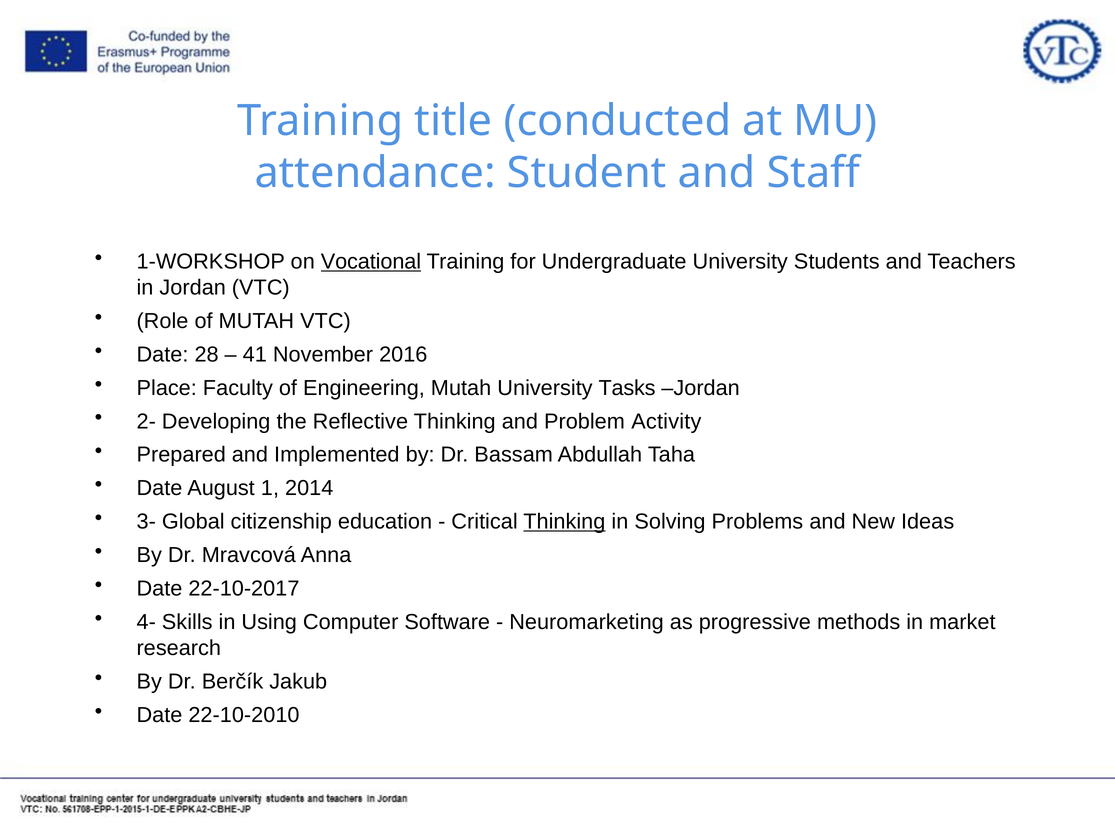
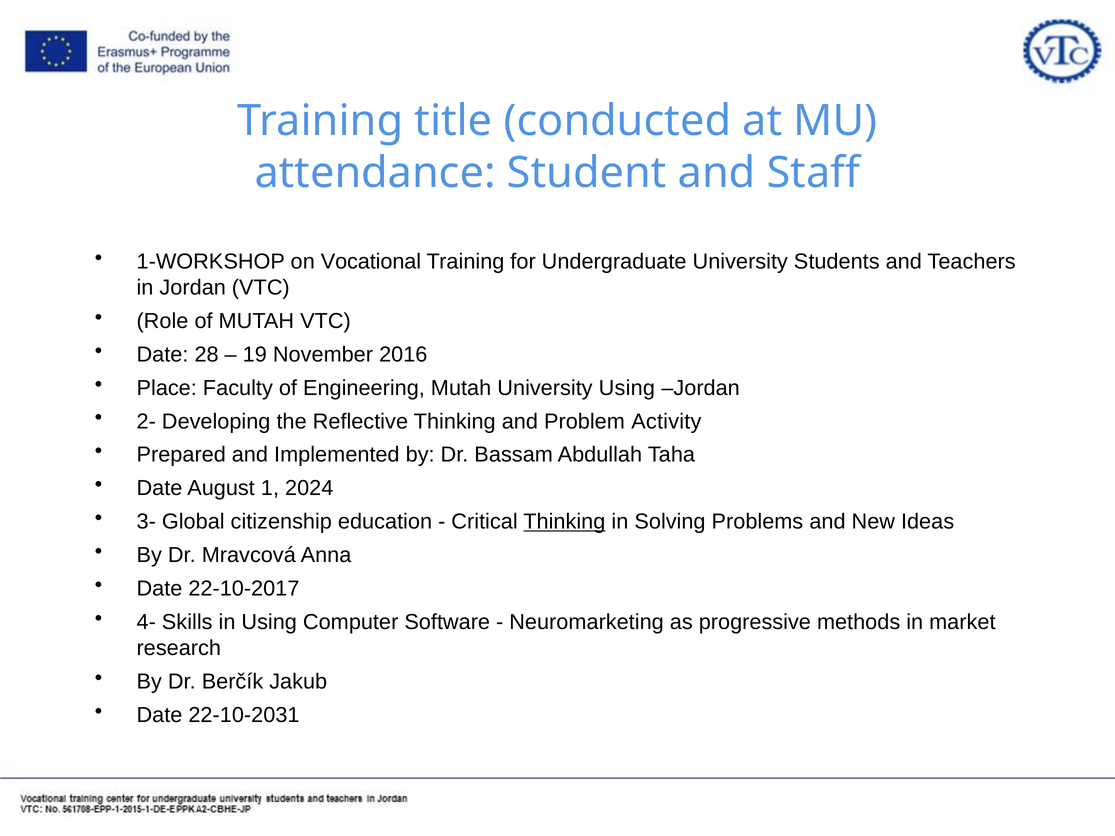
Vocational underline: present -> none
41: 41 -> 19
University Tasks: Tasks -> Using
2014: 2014 -> 2024
22-10-2010: 22-10-2010 -> 22-10-2031
